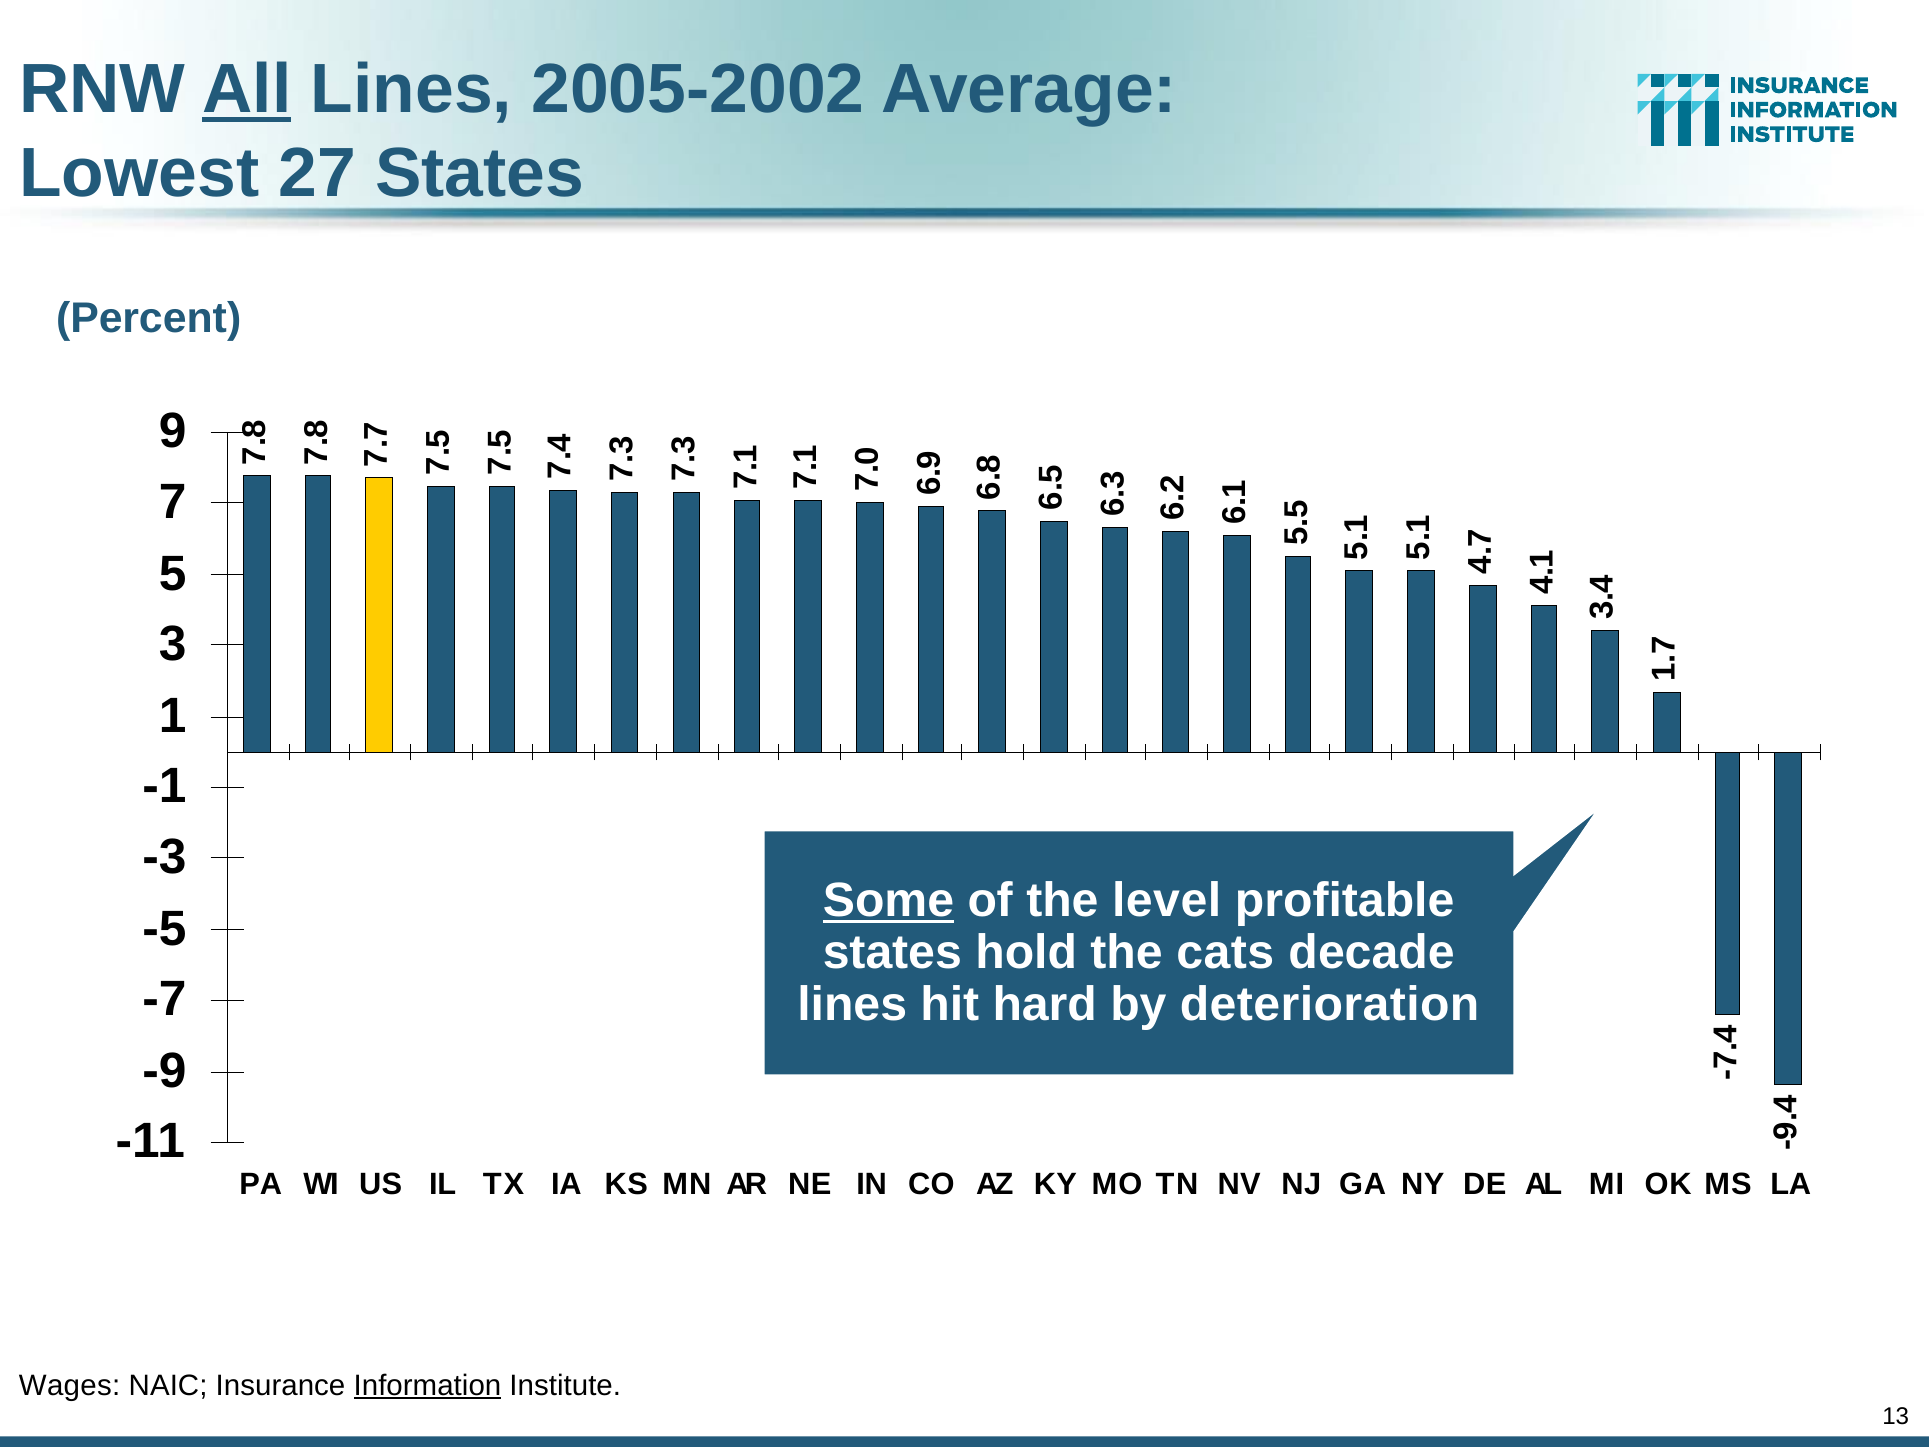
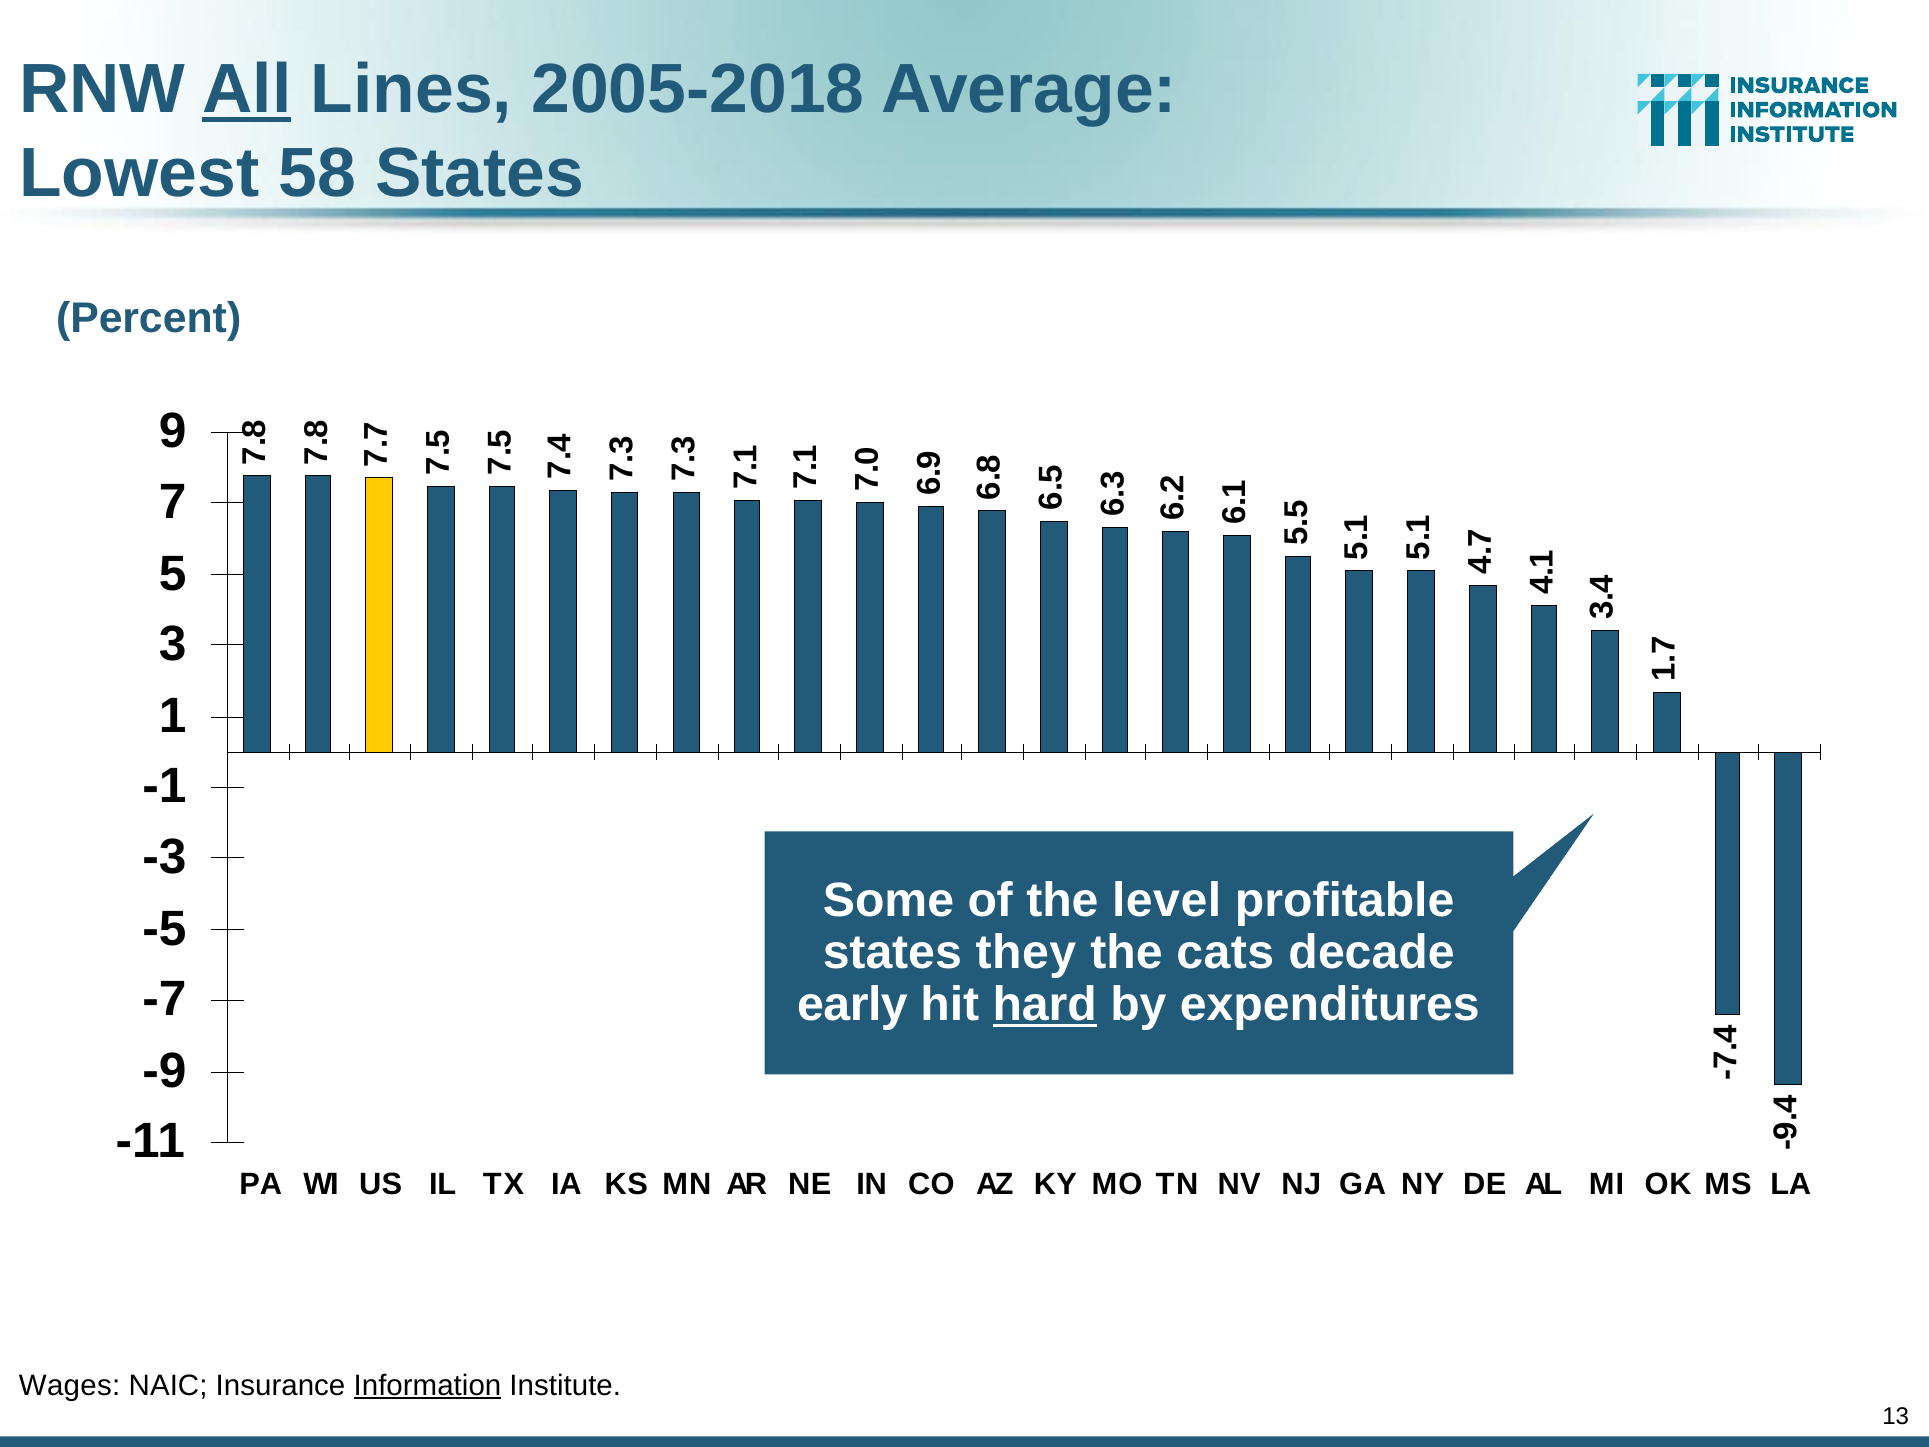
2005-2002: 2005-2002 -> 2005-2018
27: 27 -> 58
Some underline: present -> none
hold: hold -> they
lines at (852, 1005): lines -> early
hard underline: none -> present
deterioration: deterioration -> expenditures
